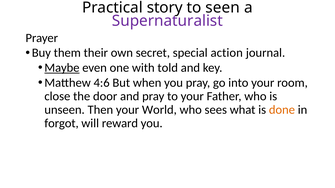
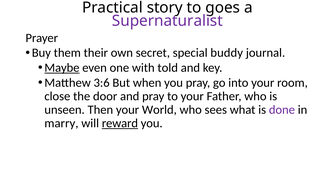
seen: seen -> goes
action: action -> buddy
4:6: 4:6 -> 3:6
done colour: orange -> purple
forgot: forgot -> marry
reward underline: none -> present
